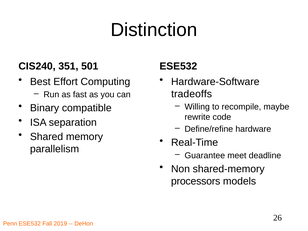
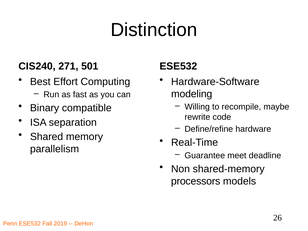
351: 351 -> 271
tradeoffs: tradeoffs -> modeling
